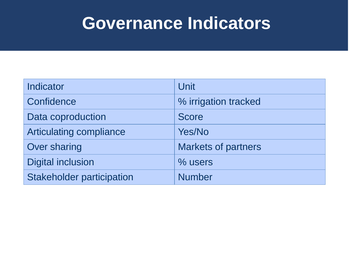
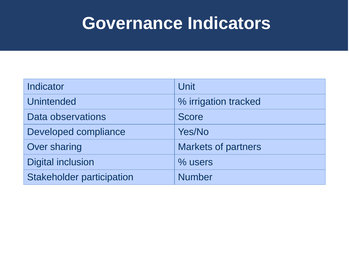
Confidence: Confidence -> Unintended
coproduction: coproduction -> observations
Articulating: Articulating -> Developed
